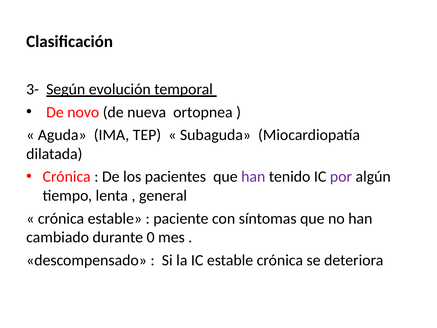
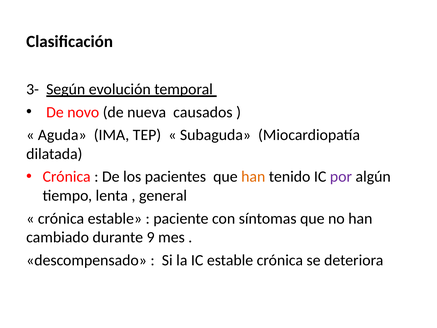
ortopnea: ortopnea -> causados
han at (253, 177) colour: purple -> orange
0: 0 -> 9
